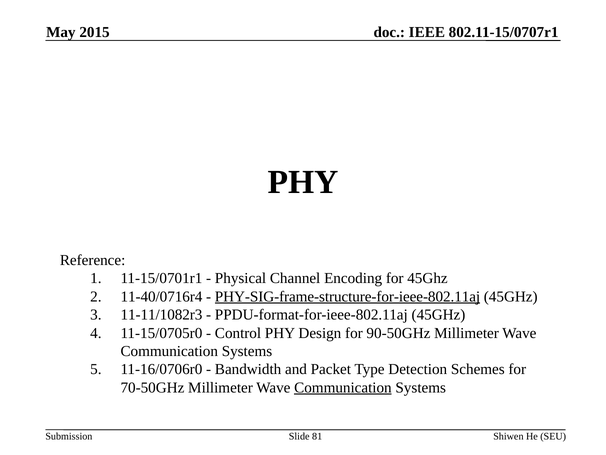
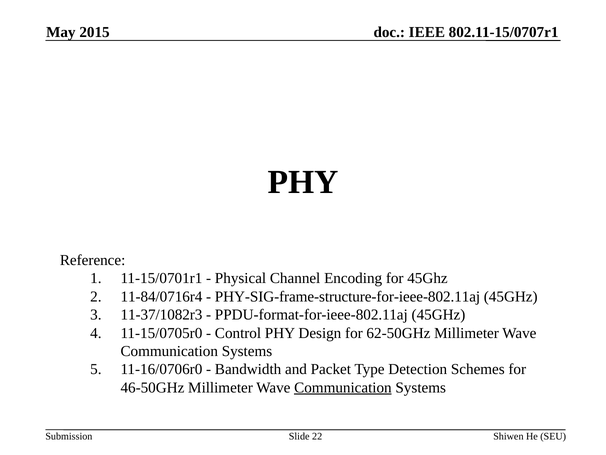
11-40/0716r4: 11-40/0716r4 -> 11-84/0716r4
PHY-SIG-frame-structure-for-ieee-802.11aj underline: present -> none
11-11/1082r3: 11-11/1082r3 -> 11-37/1082r3
90-50GHz: 90-50GHz -> 62-50GHz
70-50GHz: 70-50GHz -> 46-50GHz
81: 81 -> 22
